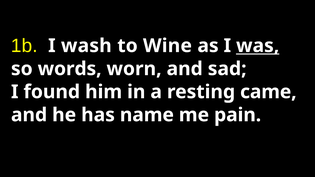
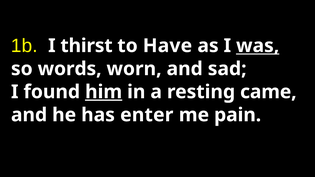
wash: wash -> thirst
Wine: Wine -> Have
him underline: none -> present
name: name -> enter
